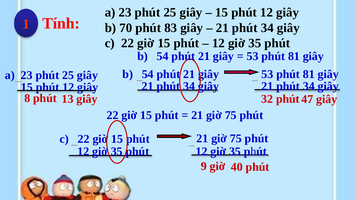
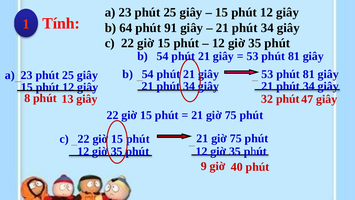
70: 70 -> 64
83: 83 -> 91
